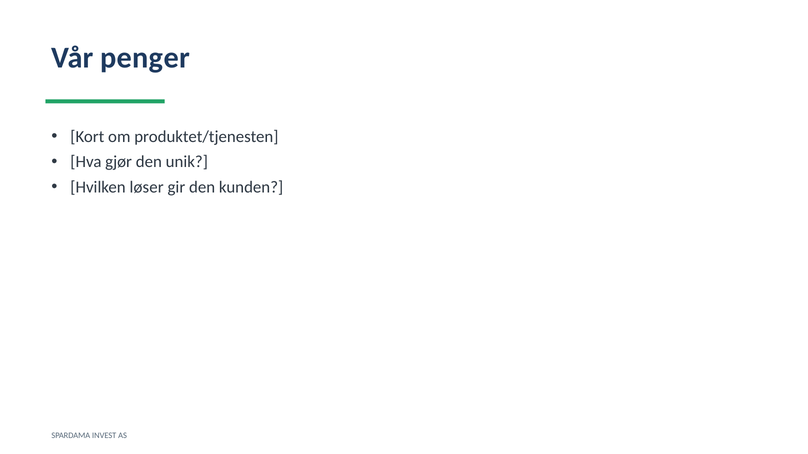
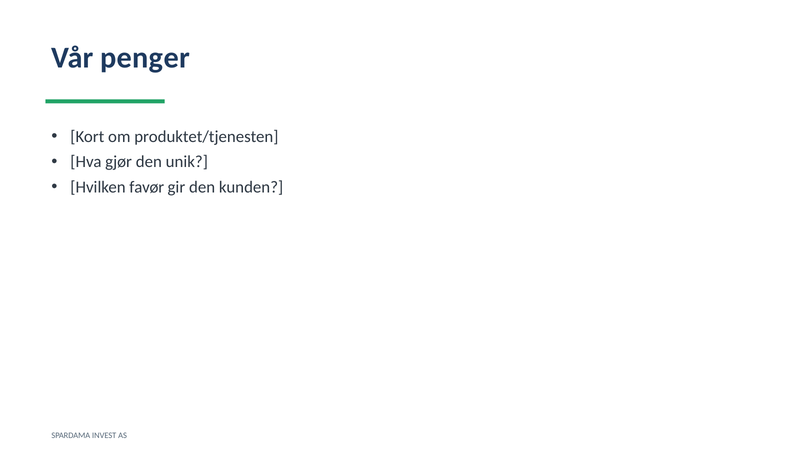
løser: løser -> favør
